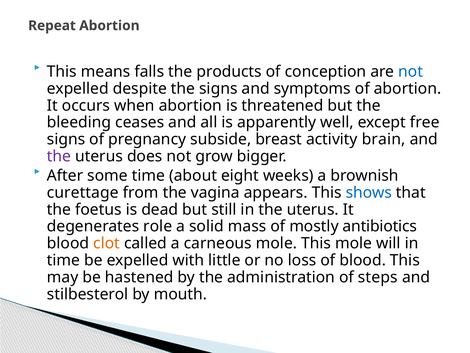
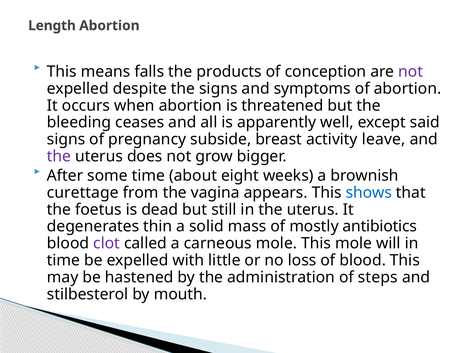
Repeat: Repeat -> Length
not at (411, 72) colour: blue -> purple
free: free -> said
brain: brain -> leave
role: role -> thin
clot colour: orange -> purple
